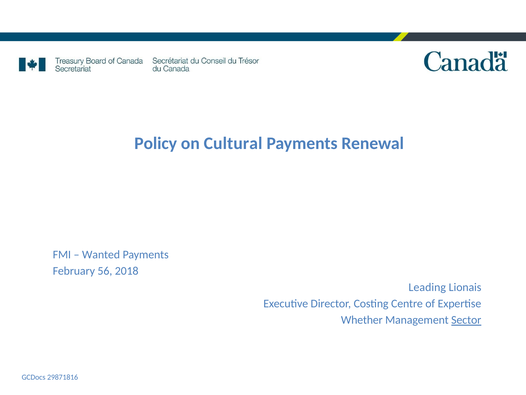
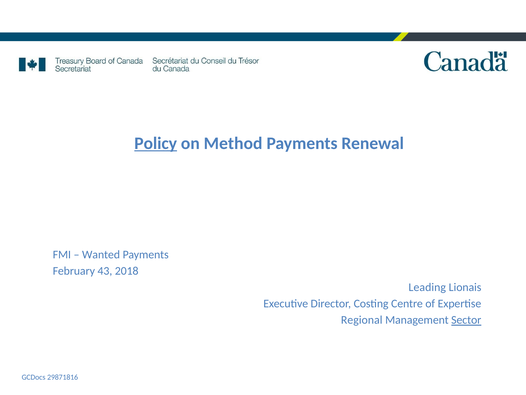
Policy underline: none -> present
Cultural: Cultural -> Method
56: 56 -> 43
Whether: Whether -> Regional
